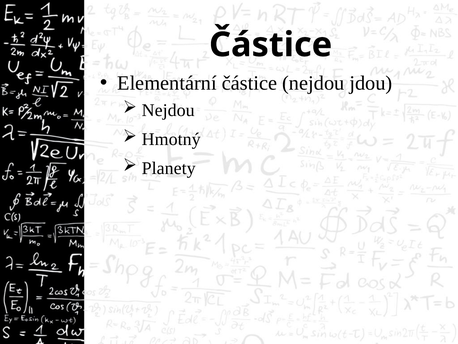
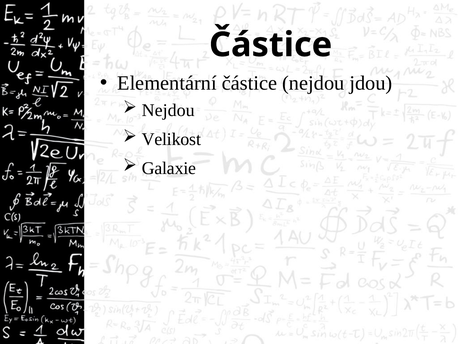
Hmotný: Hmotný -> Velikost
Planety: Planety -> Galaxie
